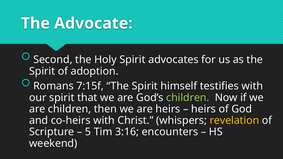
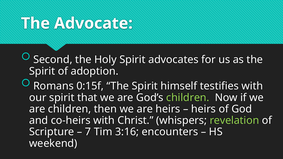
7:15f: 7:15f -> 0:15f
revelation colour: yellow -> light green
5: 5 -> 7
